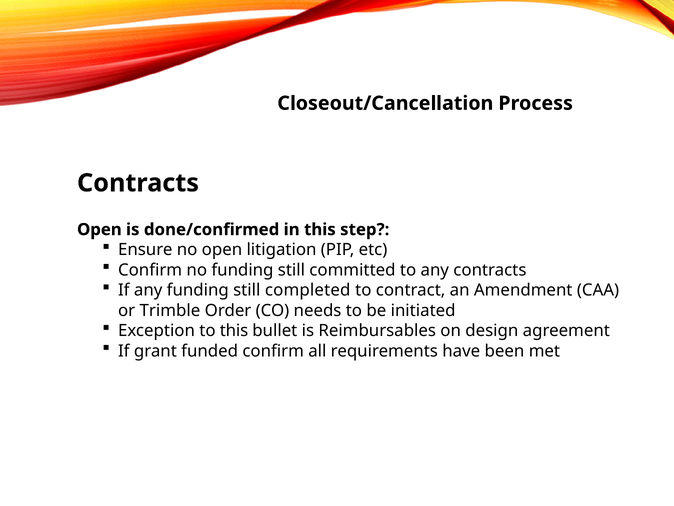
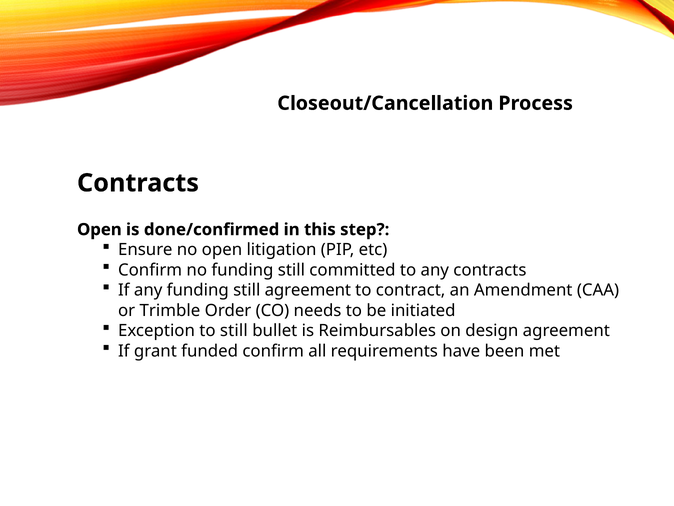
still completed: completed -> agreement
to this: this -> still
